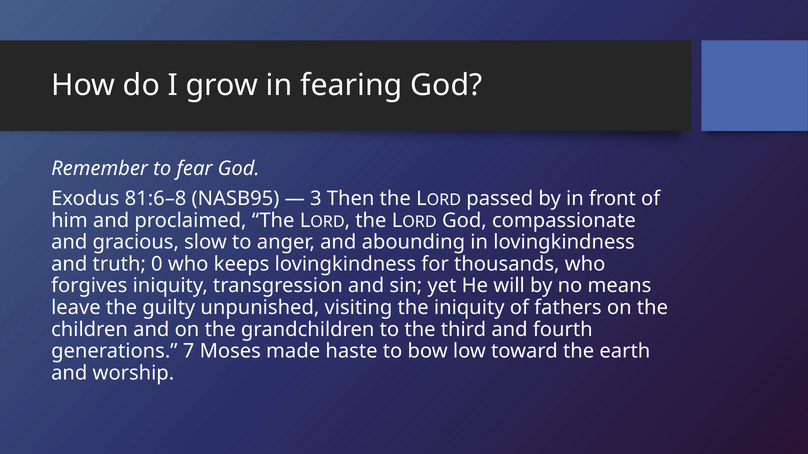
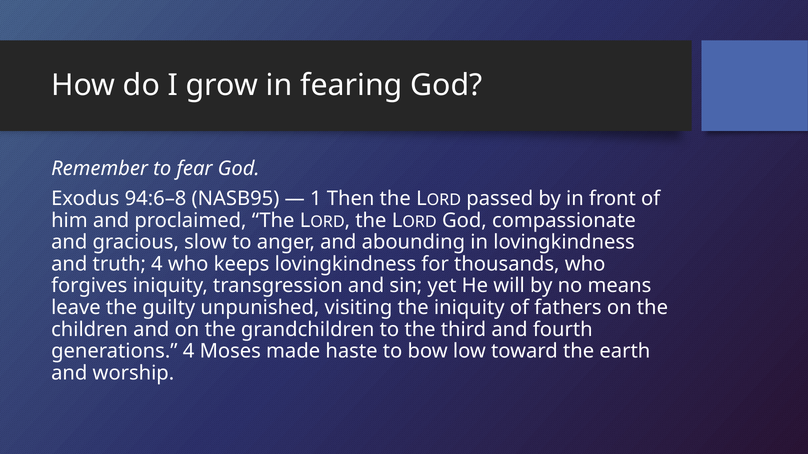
81:6–8: 81:6–8 -> 94:6–8
3: 3 -> 1
truth 0: 0 -> 4
generations 7: 7 -> 4
